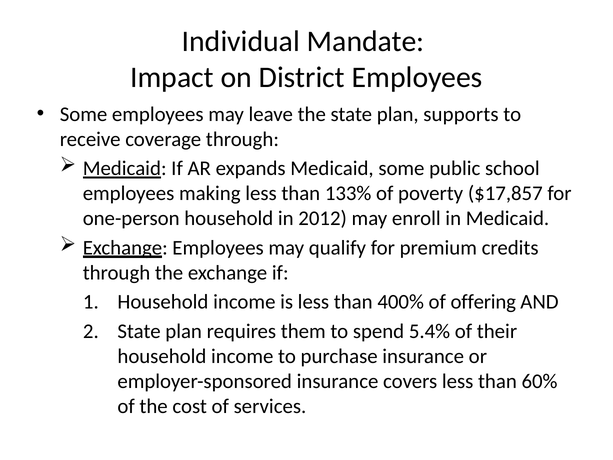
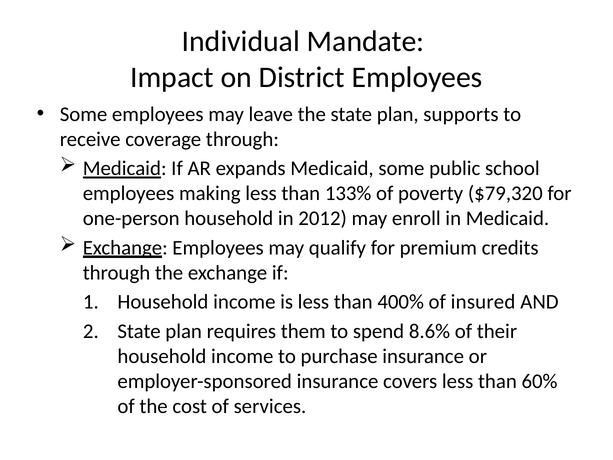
$17,857: $17,857 -> $79,320
offering: offering -> insured
5.4%: 5.4% -> 8.6%
